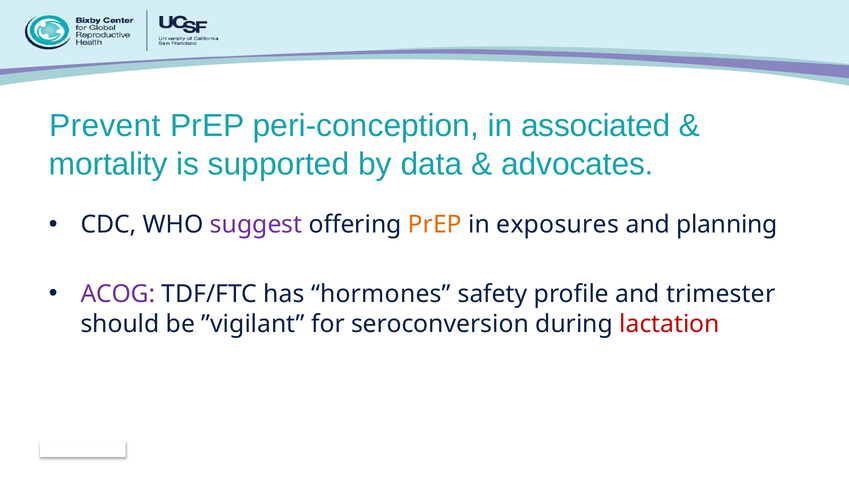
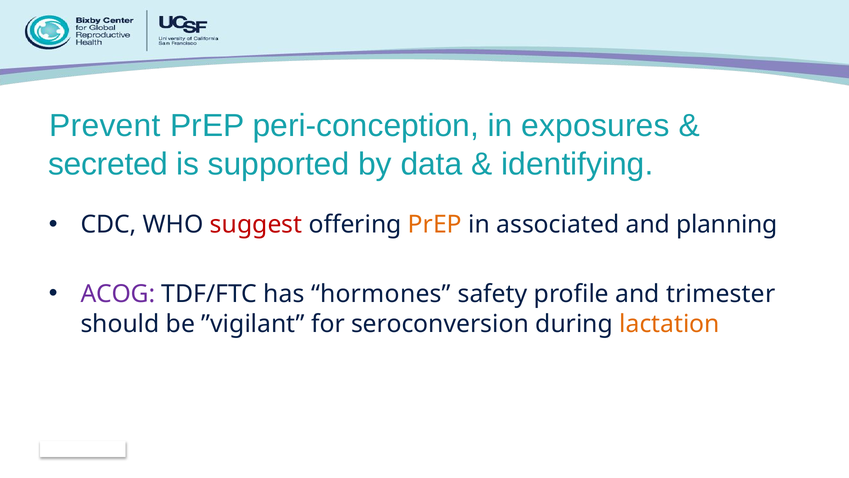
associated: associated -> exposures
mortality: mortality -> secreted
advocates: advocates -> identifying
suggest colour: purple -> red
exposures: exposures -> associated
lactation colour: red -> orange
